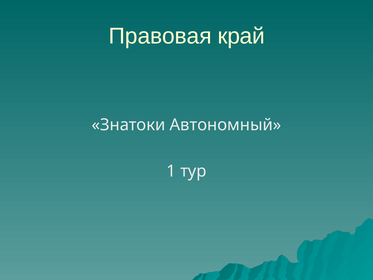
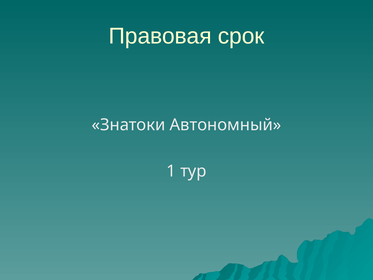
край: край -> срок
